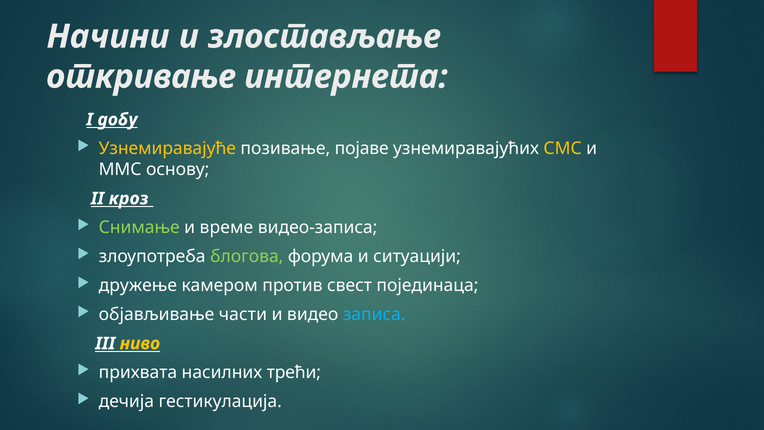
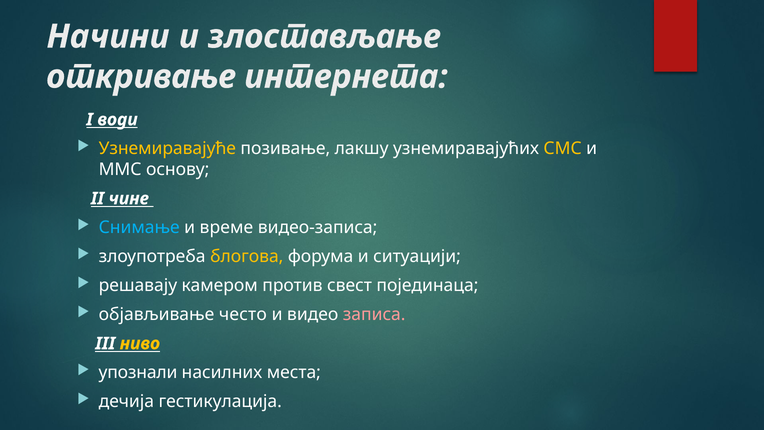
добу: добу -> води
појаве: појаве -> лакшу
кроз: кроз -> чине
Снимање colour: light green -> light blue
блогова colour: light green -> yellow
дружење: дружење -> решавају
части: части -> често
записа colour: light blue -> pink
прихвата: прихвата -> упознали
трећи: трећи -> места
